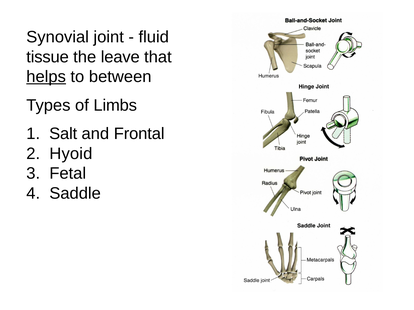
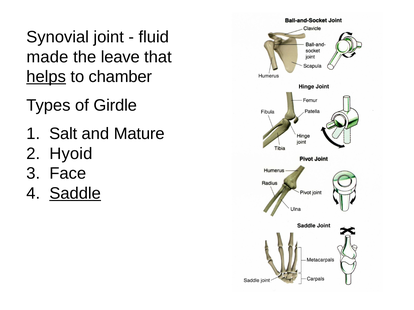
tissue: tissue -> made
between: between -> chamber
Limbs: Limbs -> Girdle
Frontal: Frontal -> Mature
Fetal: Fetal -> Face
Saddle underline: none -> present
